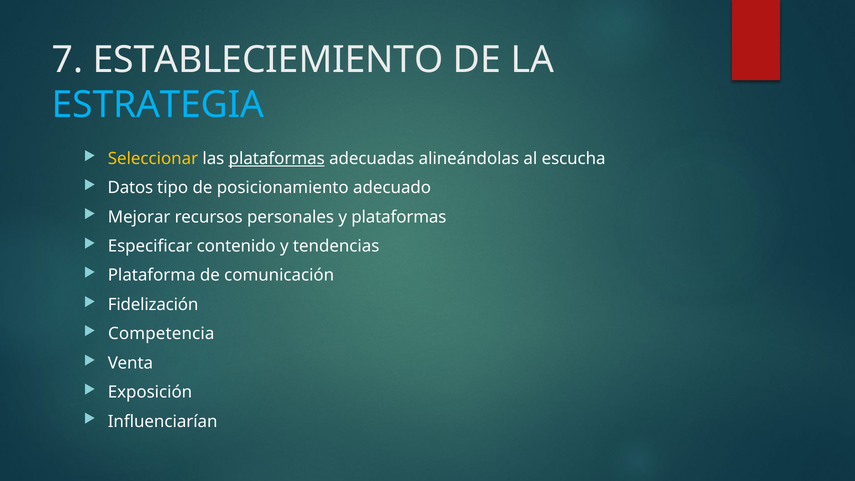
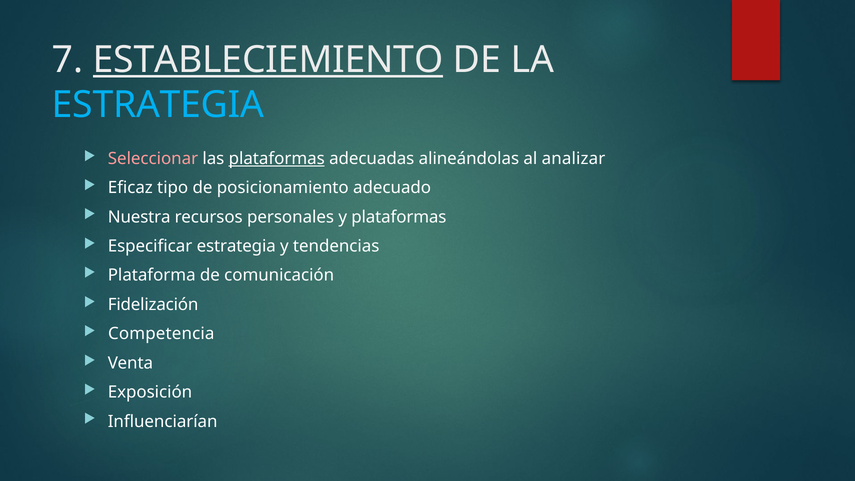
ESTABLECIEMIENTO underline: none -> present
Seleccionar colour: yellow -> pink
escucha: escucha -> analizar
Datos: Datos -> Eficaz
Mejorar: Mejorar -> Nuestra
Especificar contenido: contenido -> estrategia
